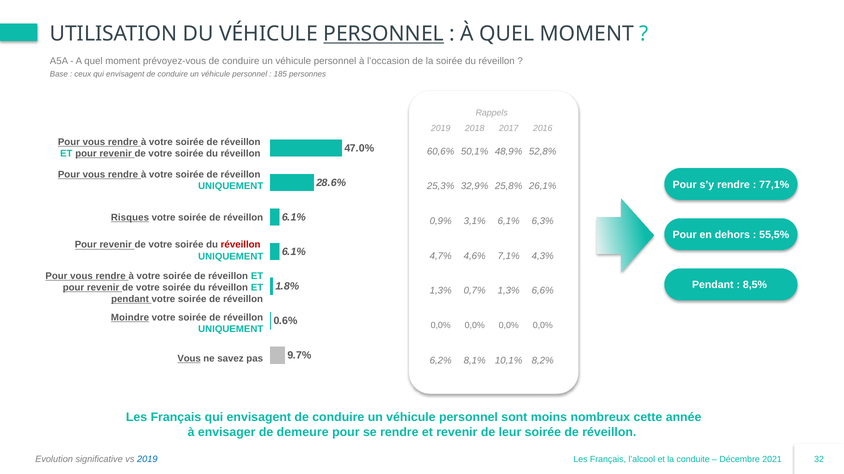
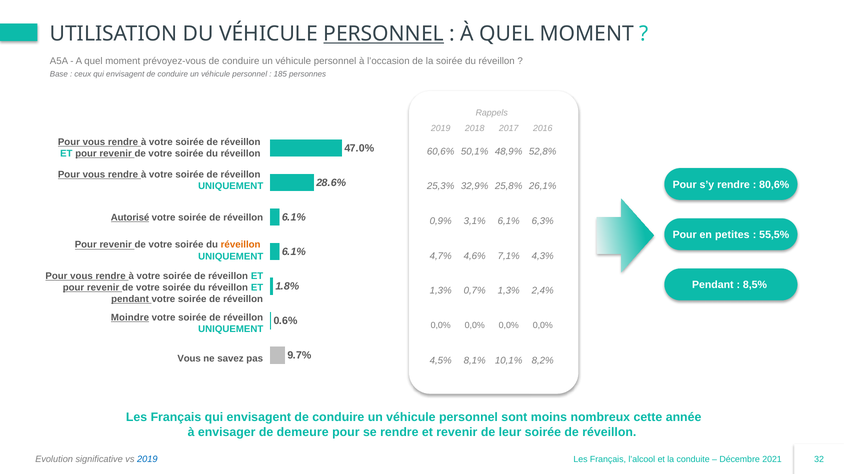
77,1%: 77,1% -> 80,6%
Risques: Risques -> Autorisé
dehors: dehors -> petites
réveillon at (241, 245) colour: red -> orange
6,6%: 6,6% -> 2,4%
Vous at (189, 359) underline: present -> none
6,2%: 6,2% -> 4,5%
